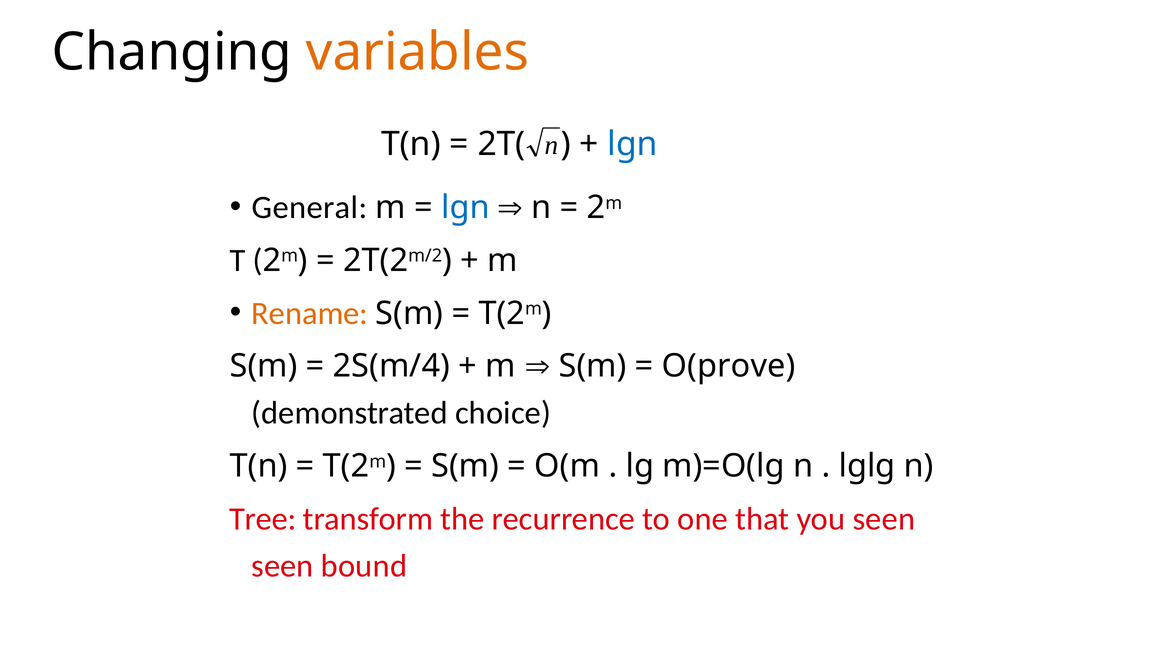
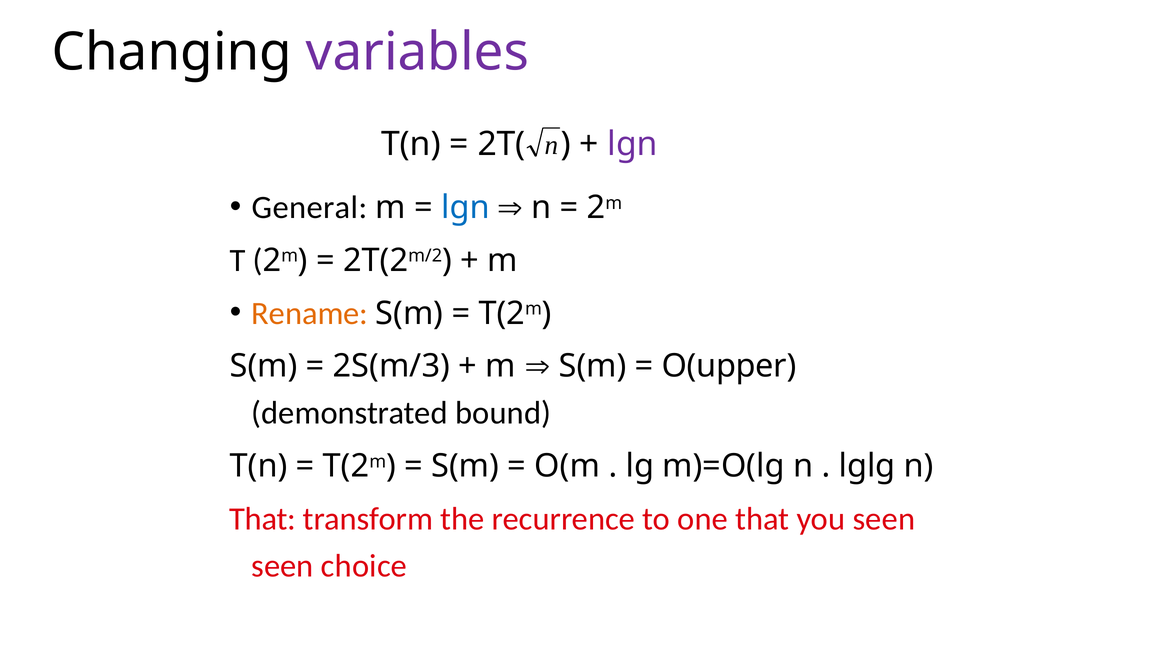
variables colour: orange -> purple
lgn at (633, 144) colour: blue -> purple
2S(m/4: 2S(m/4 -> 2S(m/3
O(prove: O(prove -> O(upper
choice: choice -> bound
Tree at (263, 518): Tree -> That
bound: bound -> choice
